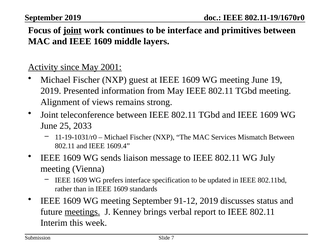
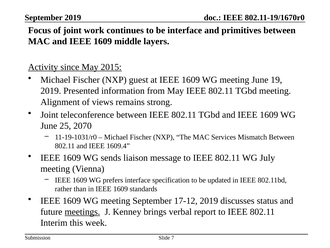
joint at (72, 30) underline: present -> none
2001: 2001 -> 2015
2033: 2033 -> 2070
91-12: 91-12 -> 17-12
